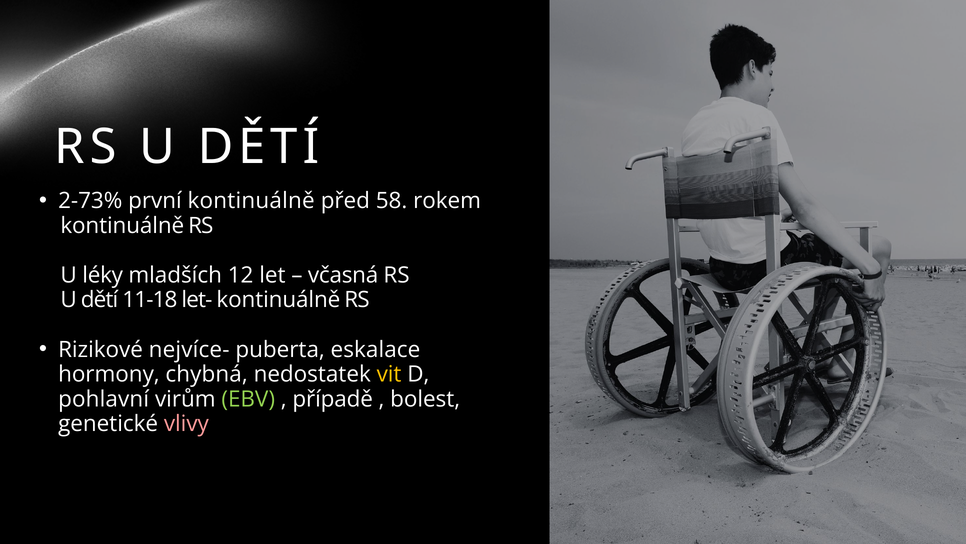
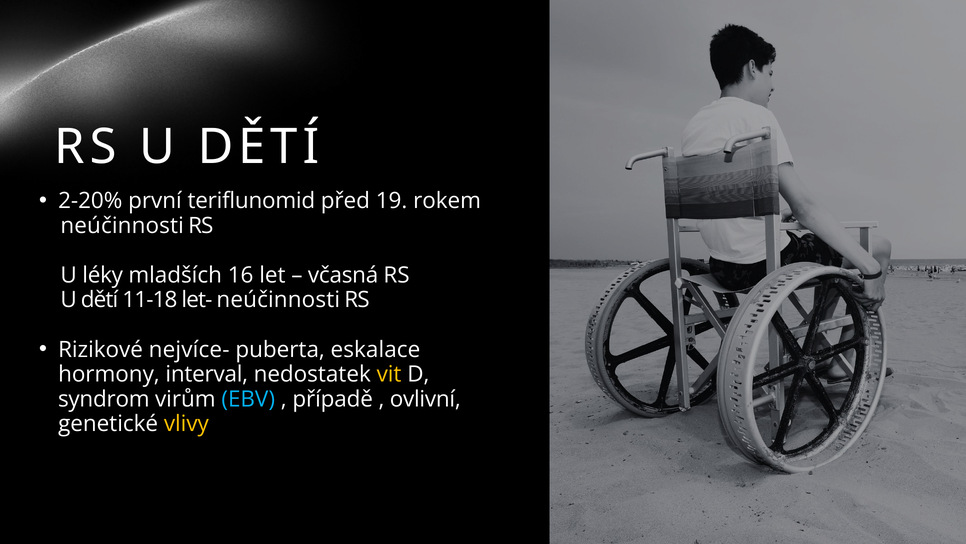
2-73%: 2-73% -> 2-20%
první kontinuálně: kontinuálně -> teriflunomid
58: 58 -> 19
kontinuálně at (122, 226): kontinuálně -> neúčinnosti
12: 12 -> 16
let- kontinuálně: kontinuálně -> neúčinnosti
chybná: chybná -> interval
pohlavní: pohlavní -> syndrom
EBV colour: light green -> light blue
bolest: bolest -> ovlivní
vlivy colour: pink -> yellow
